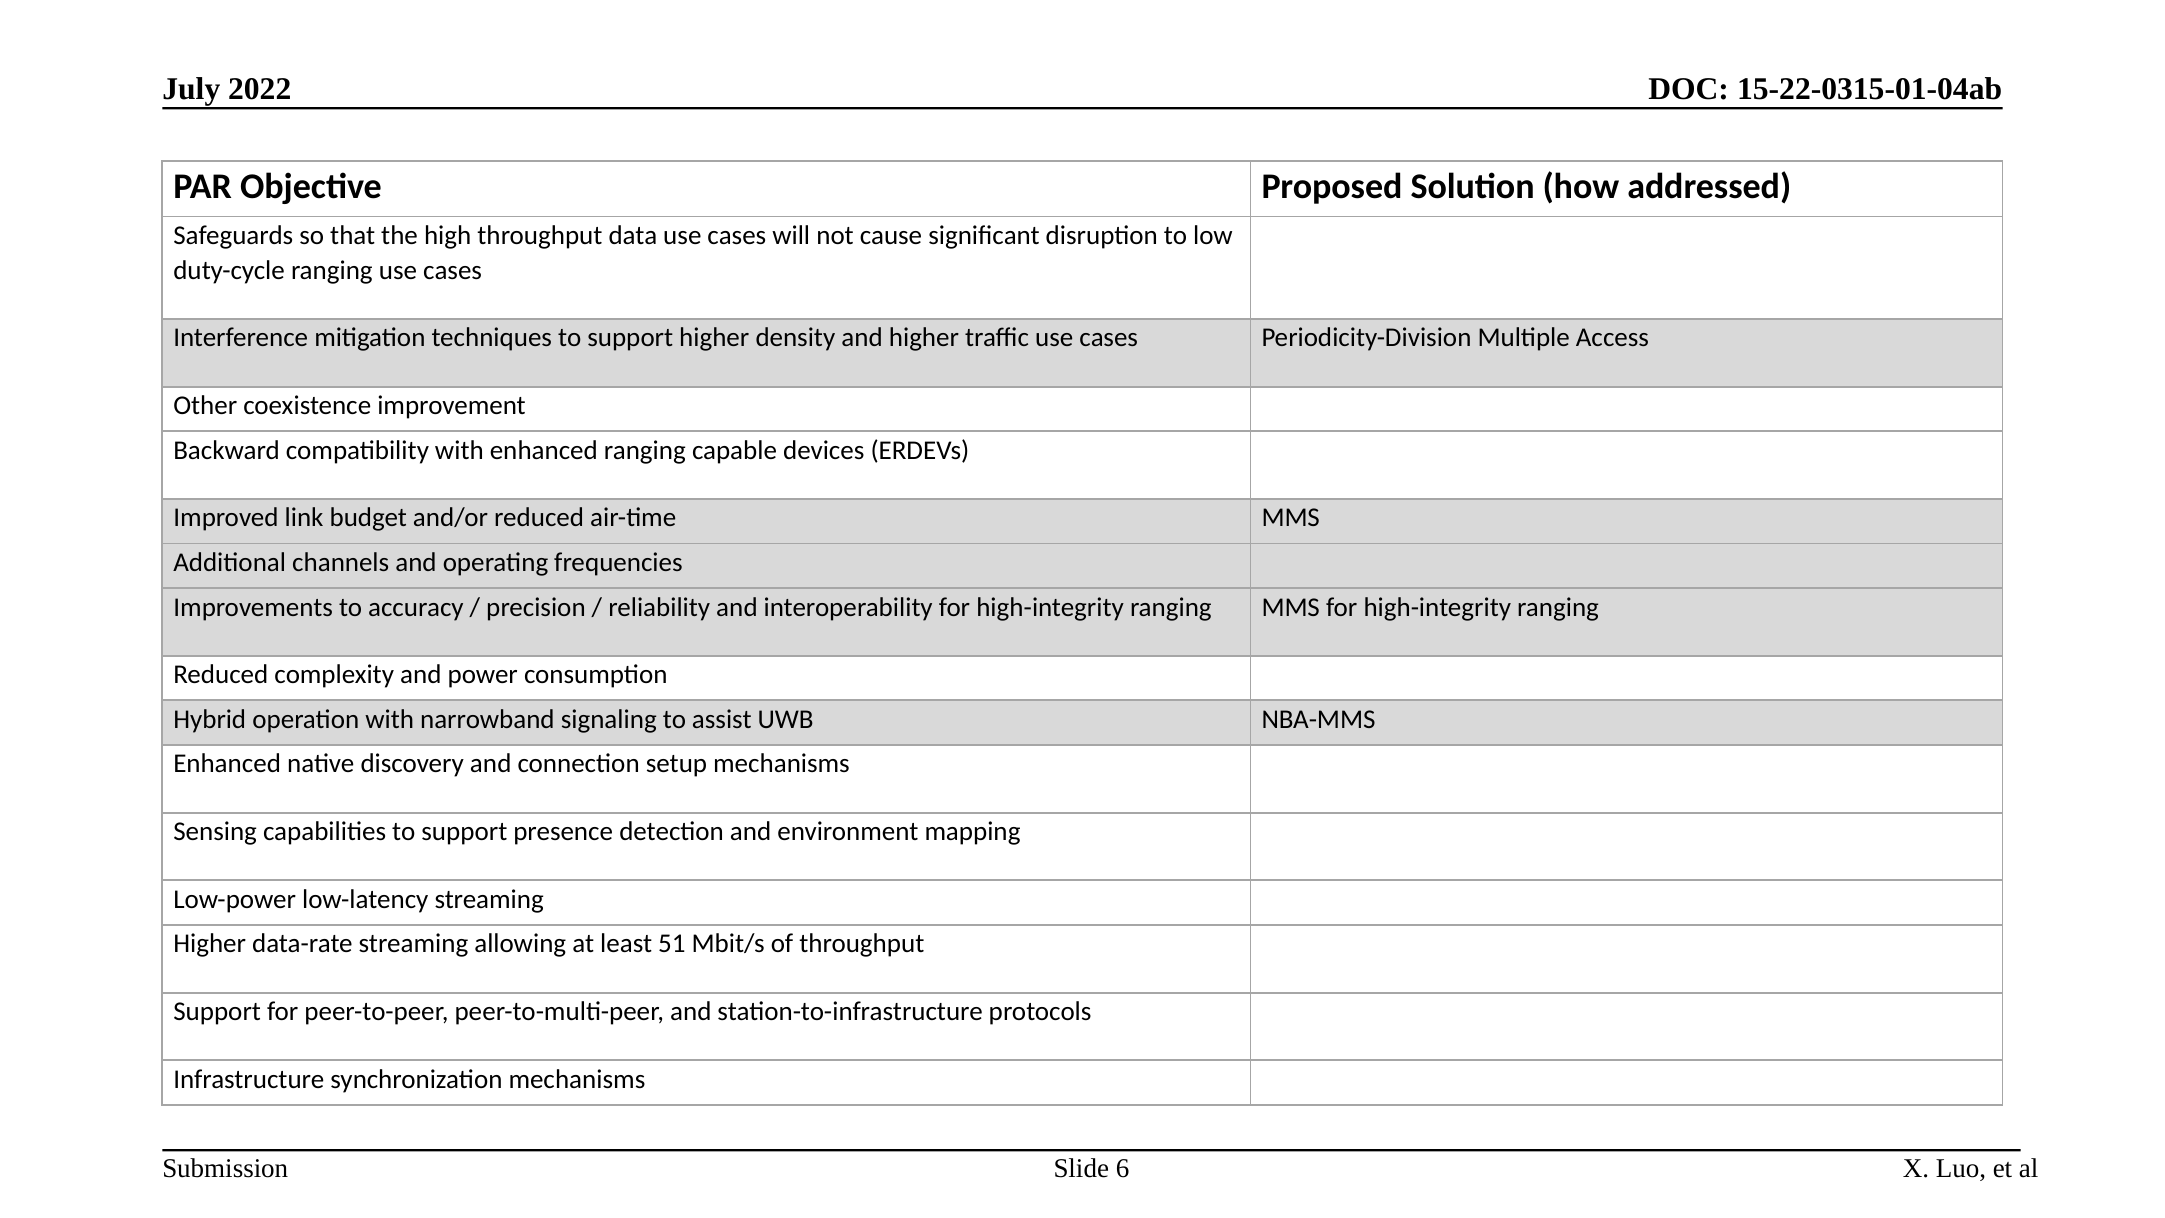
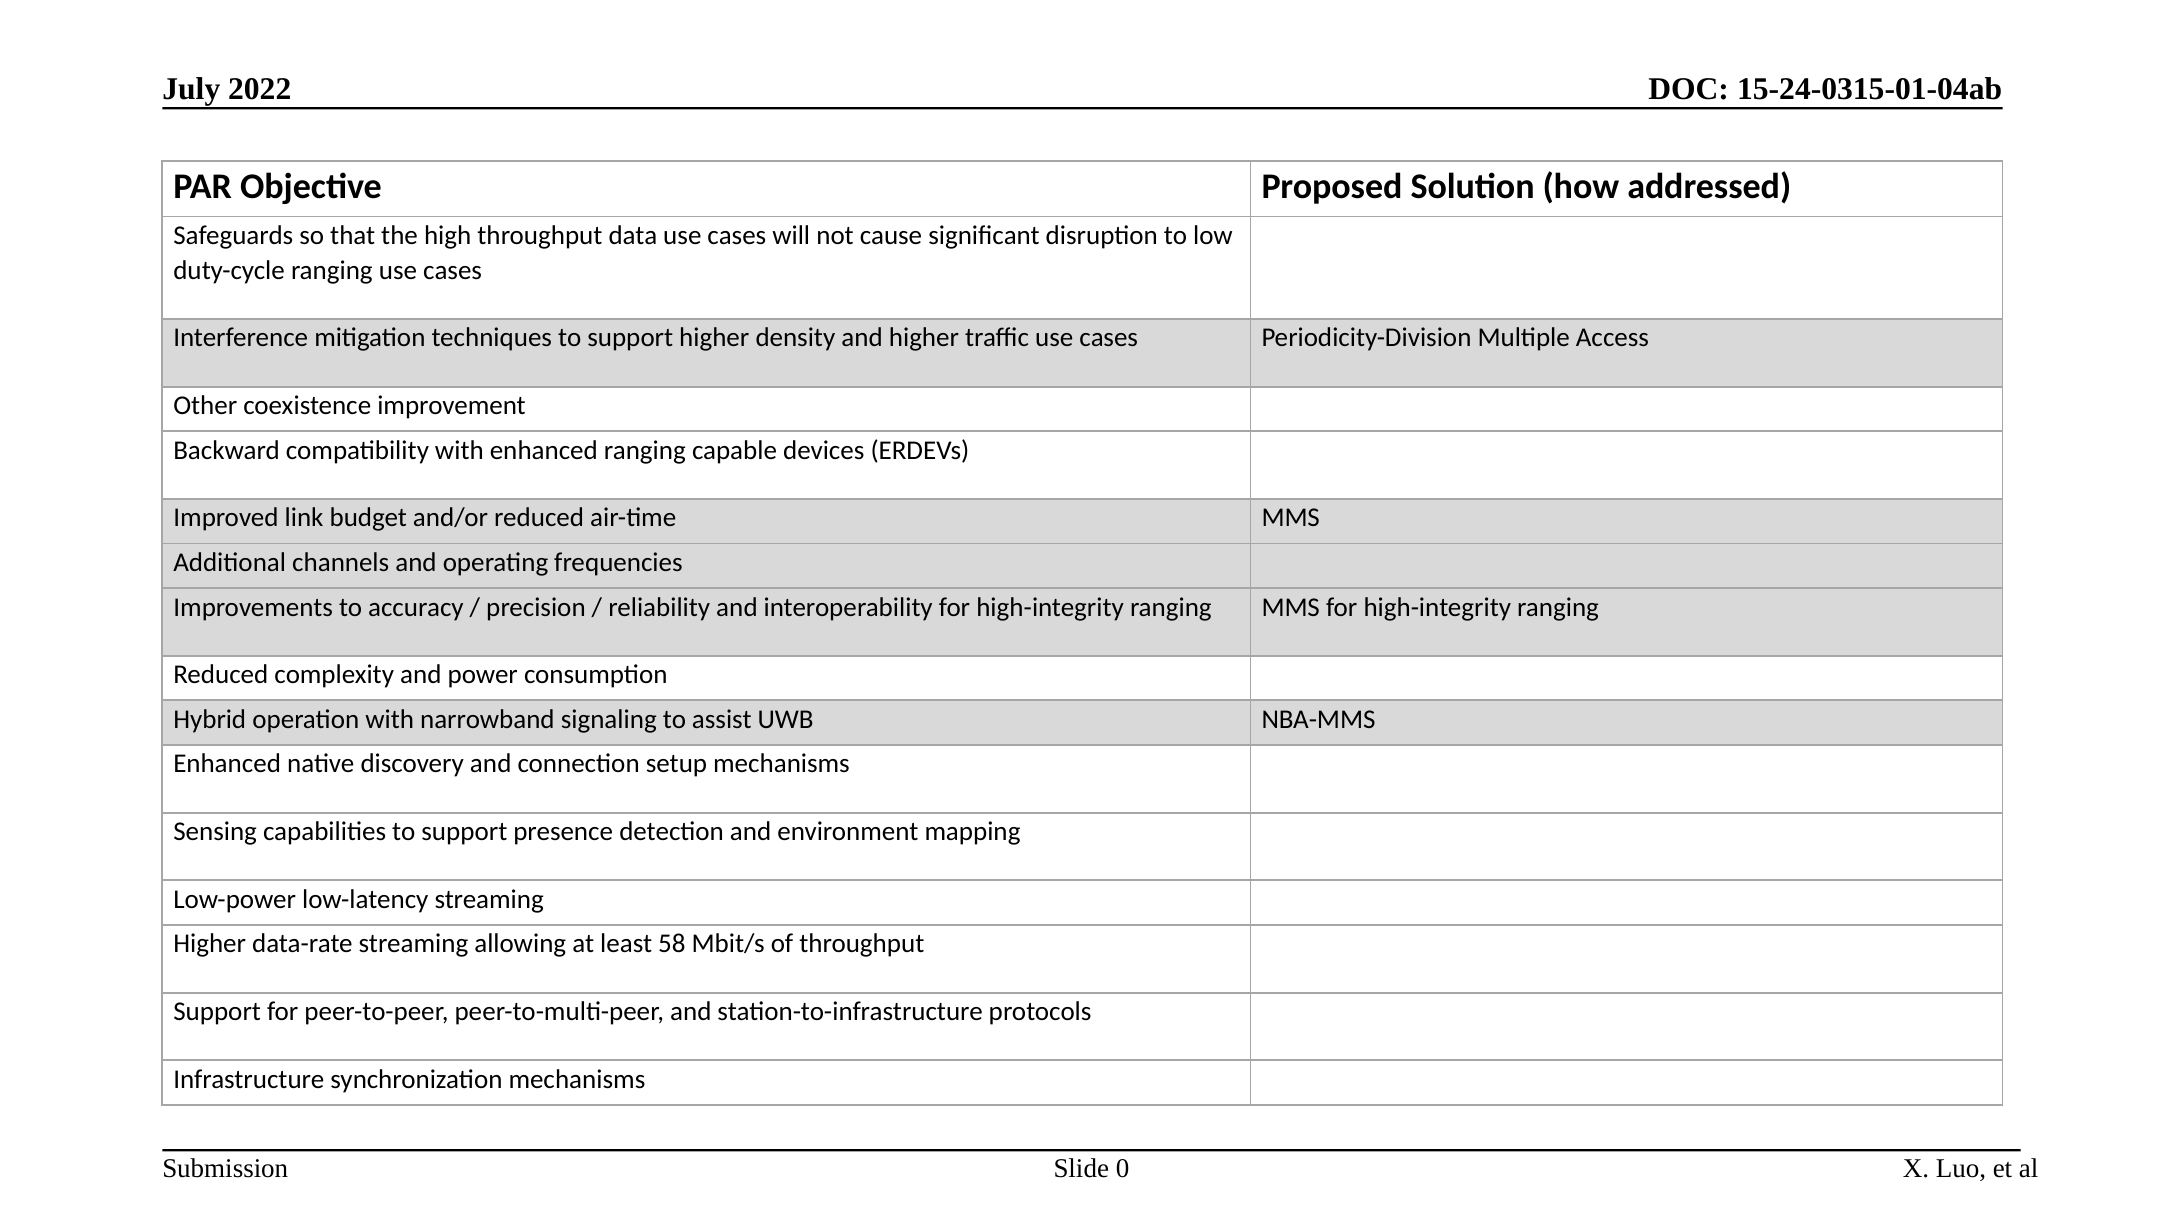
15-22-0315-01-04ab: 15-22-0315-01-04ab -> 15-24-0315-01-04ab
51: 51 -> 58
6: 6 -> 0
